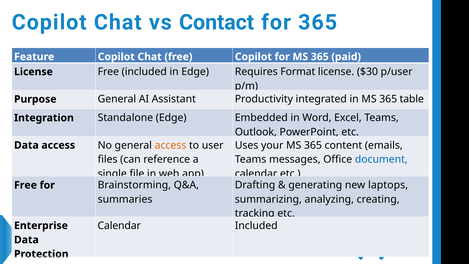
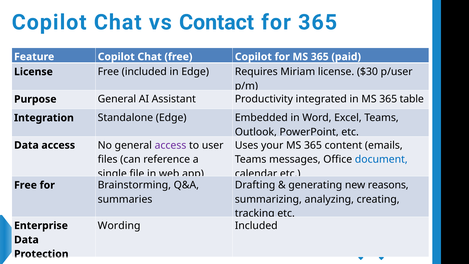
Format: Format -> Miriam
access at (170, 145) colour: orange -> purple
laptops: laptops -> reasons
Calendar at (119, 225): Calendar -> Wording
